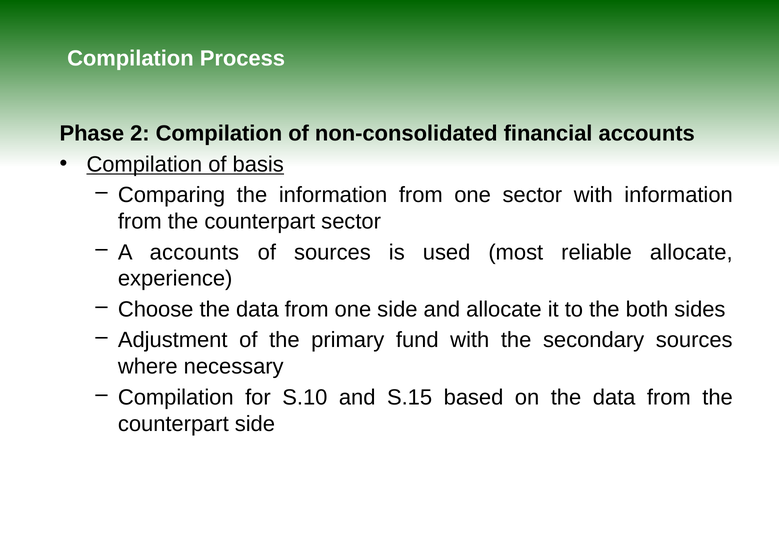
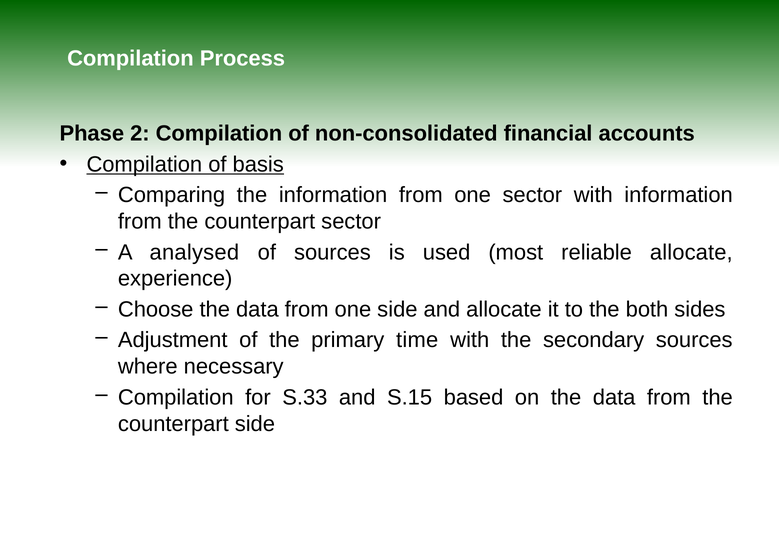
A accounts: accounts -> analysed
fund: fund -> time
S.10: S.10 -> S.33
